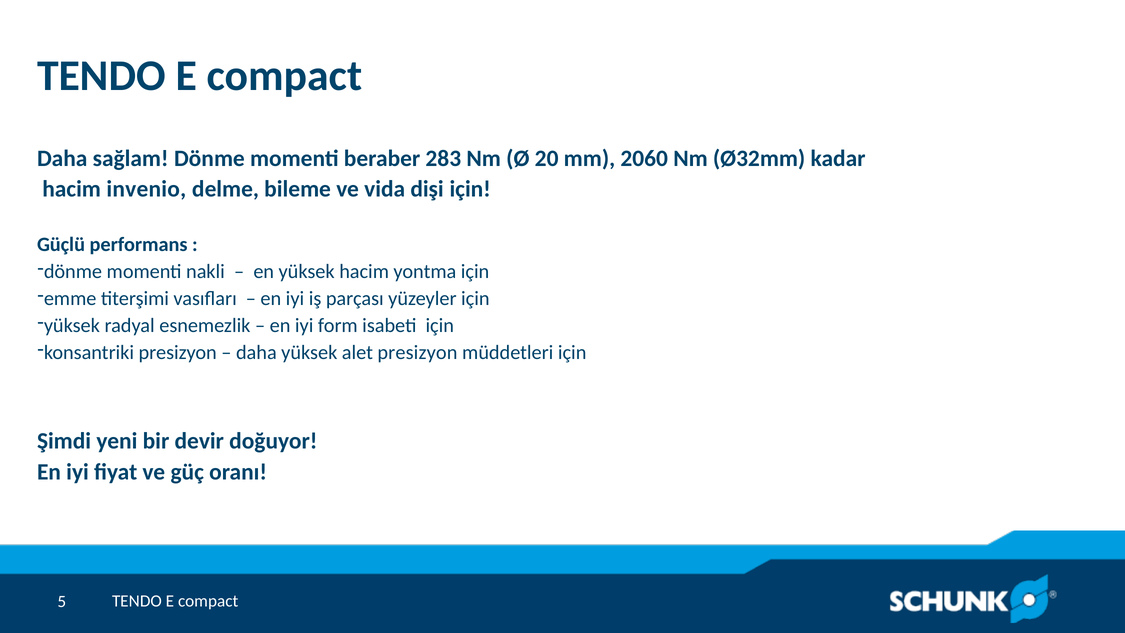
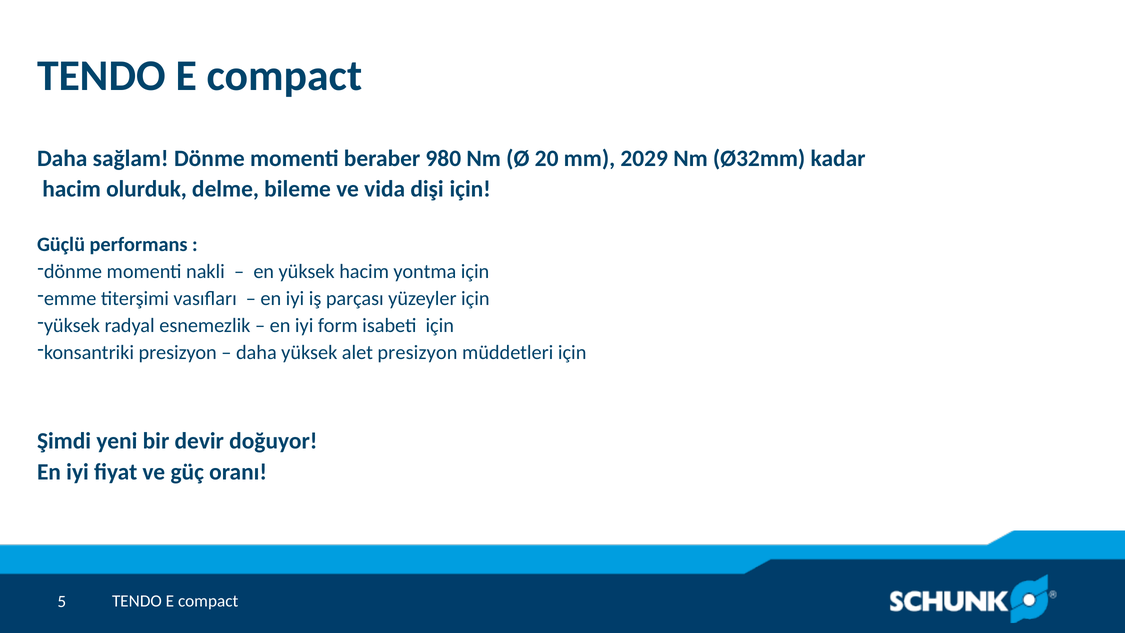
283: 283 -> 980
2060: 2060 -> 2029
invenio: invenio -> olurduk
